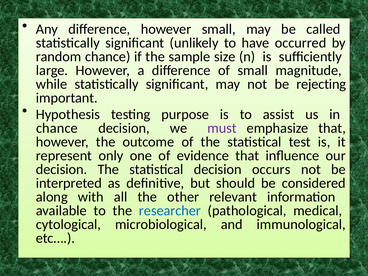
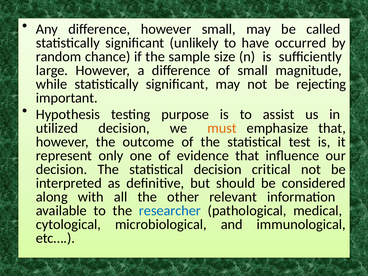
chance at (57, 128): chance -> utilized
must colour: purple -> orange
occurs: occurs -> critical
